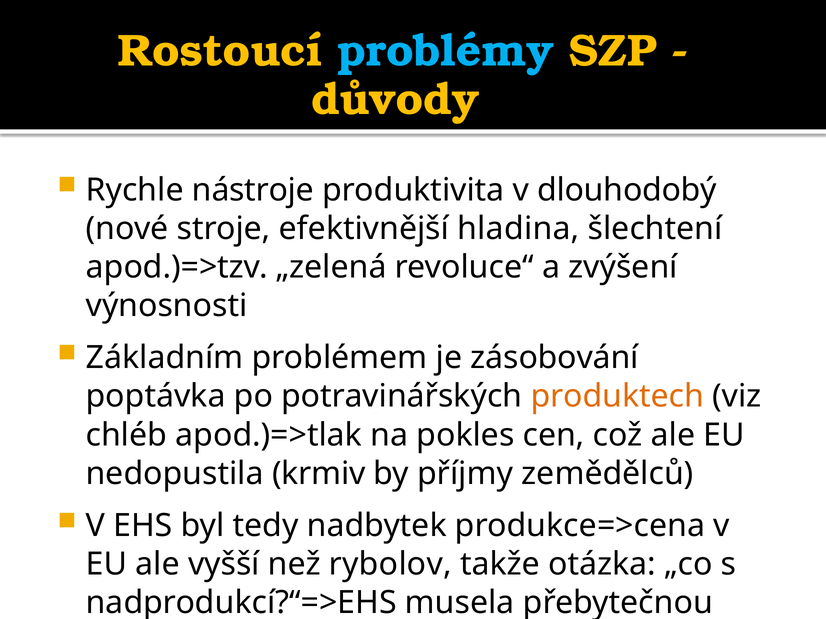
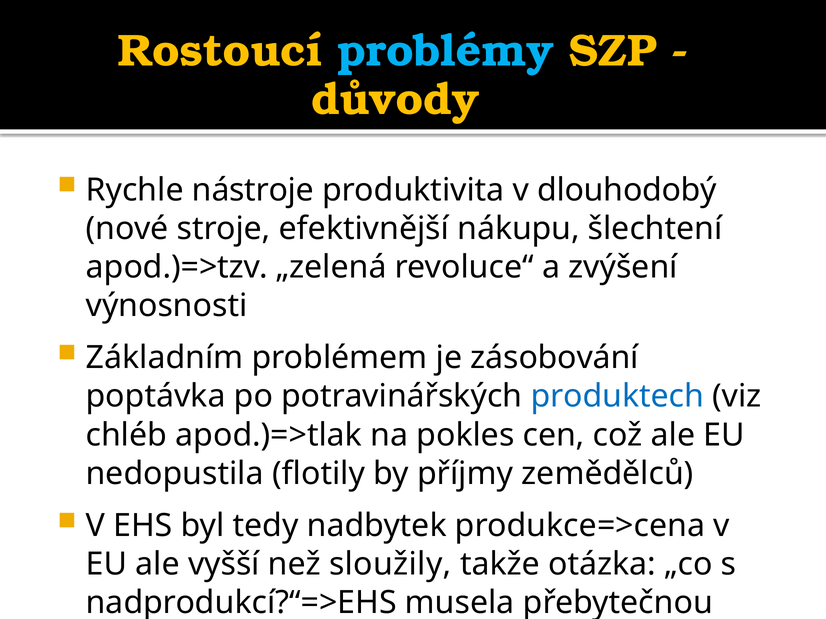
hladina: hladina -> nákupu
produktech colour: orange -> blue
krmiv: krmiv -> flotily
rybolov: rybolov -> sloužily
